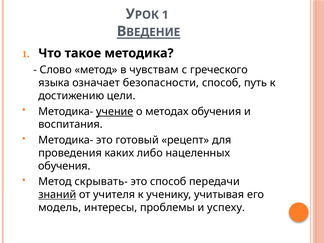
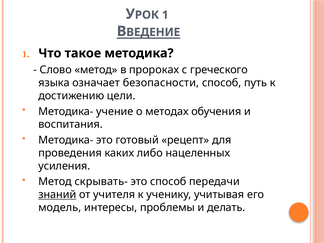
чувствам: чувствам -> пророках
учение underline: present -> none
обучения at (64, 166): обучения -> усиления
успеху: успеху -> делать
